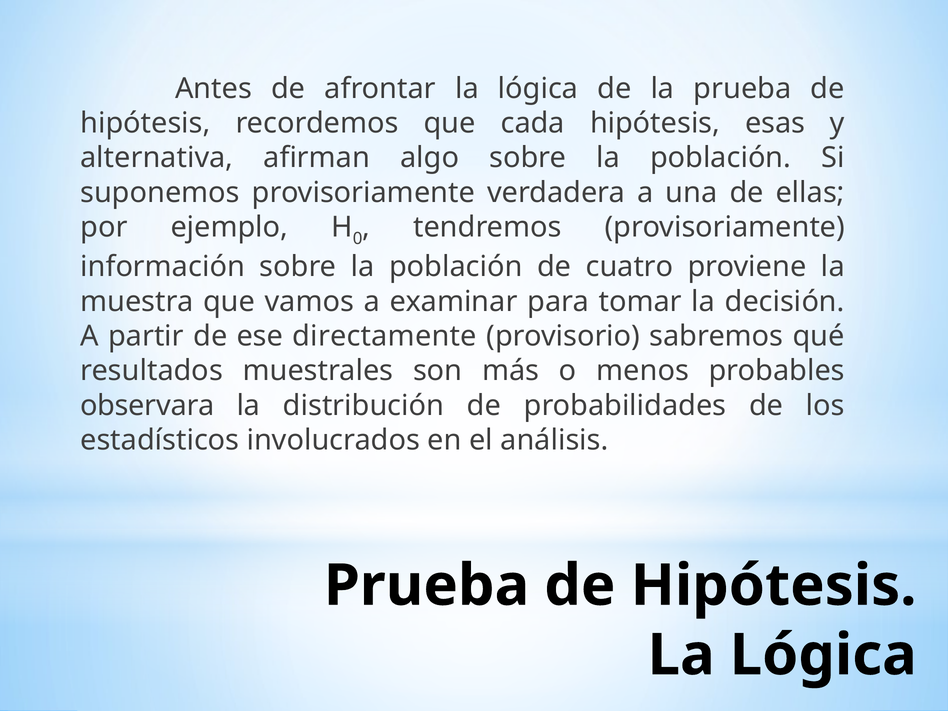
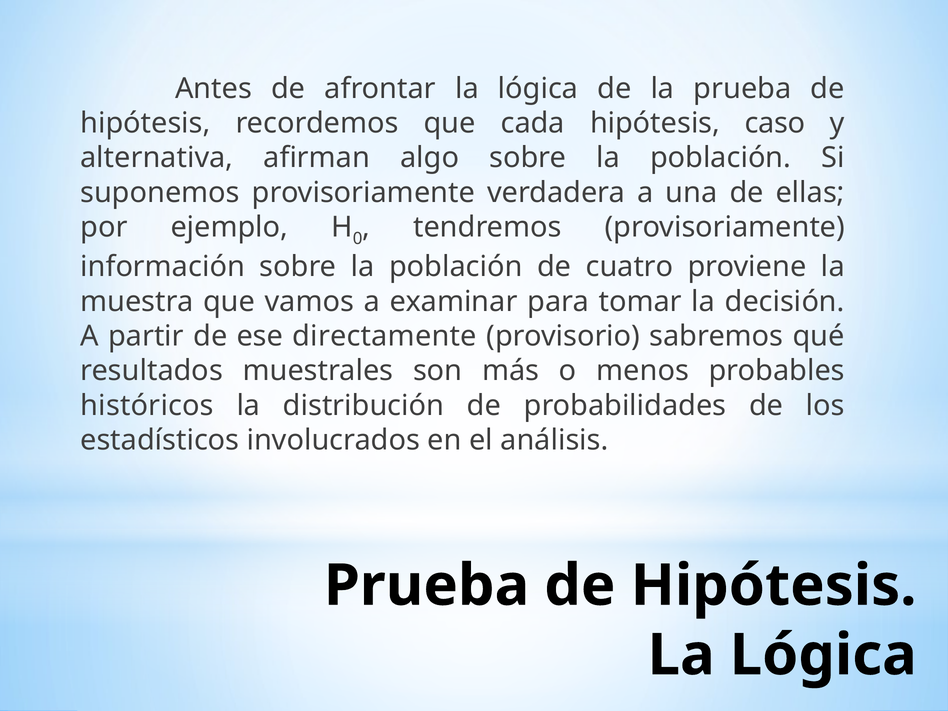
esas: esas -> caso
observara: observara -> históricos
